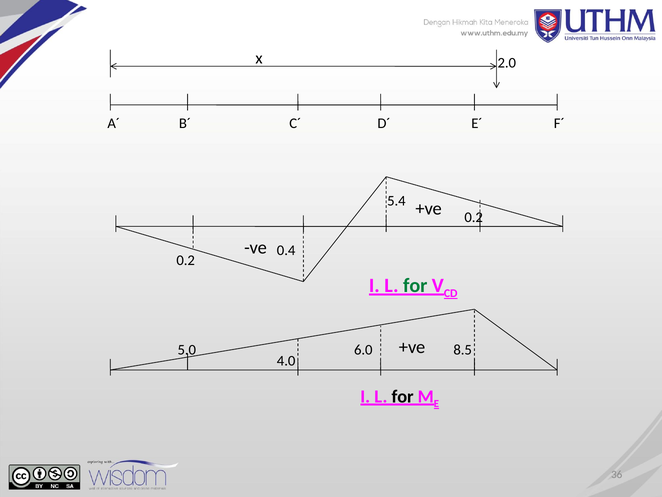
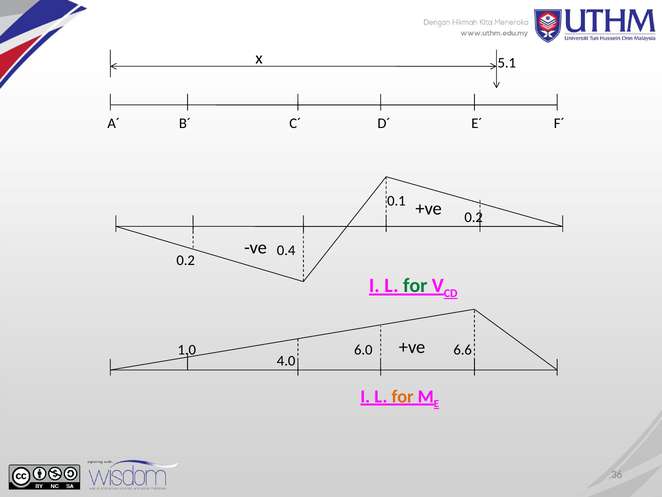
2.0: 2.0 -> 5.1
5.4: 5.4 -> 0.1
5.0: 5.0 -> 1.0
8.5: 8.5 -> 6.6
for at (403, 396) colour: black -> orange
